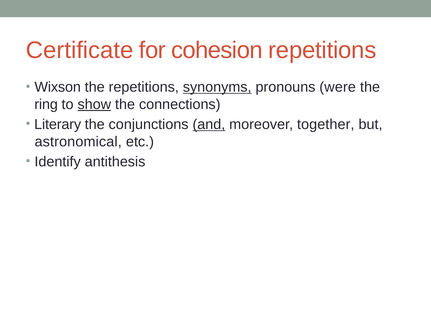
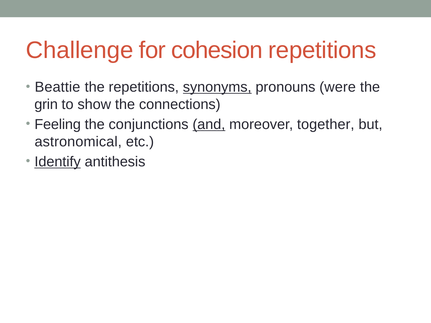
Certificate: Certificate -> Challenge
Wixson: Wixson -> Beattie
ring: ring -> grin
show underline: present -> none
Literary: Literary -> Feeling
Identify underline: none -> present
